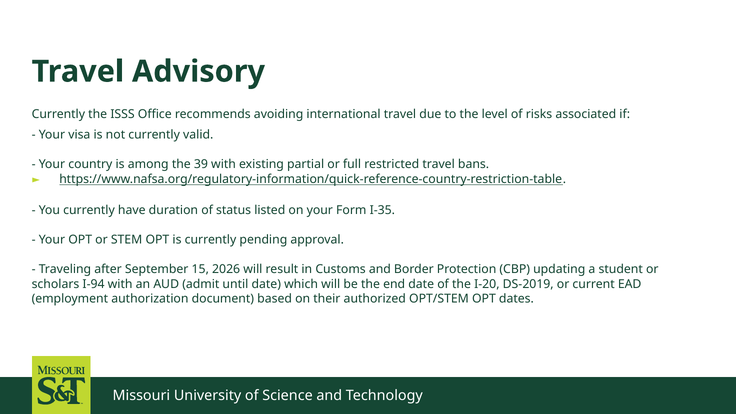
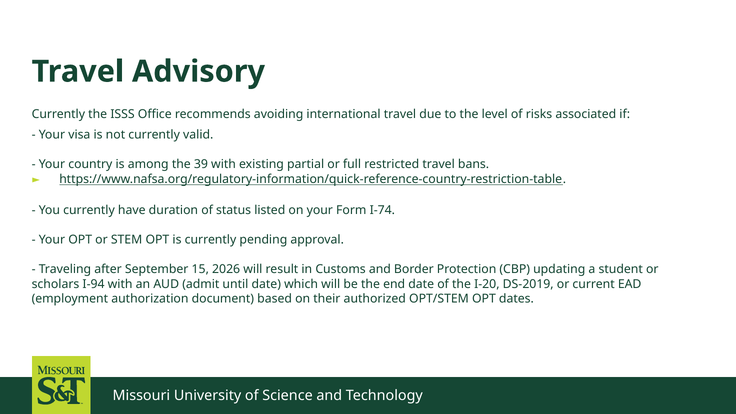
I-35: I-35 -> I-74
